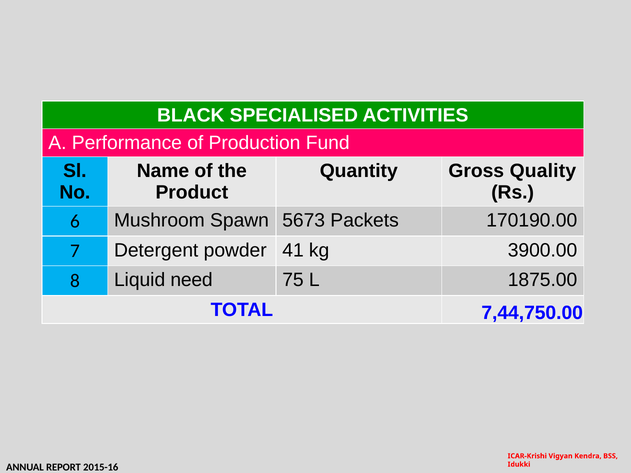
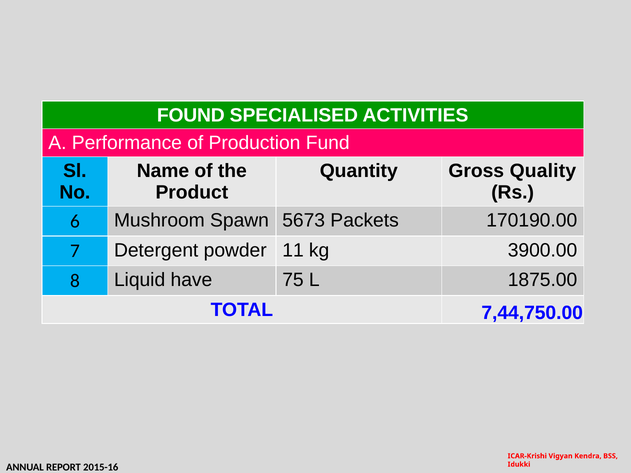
BLACK: BLACK -> FOUND
41: 41 -> 11
need: need -> have
